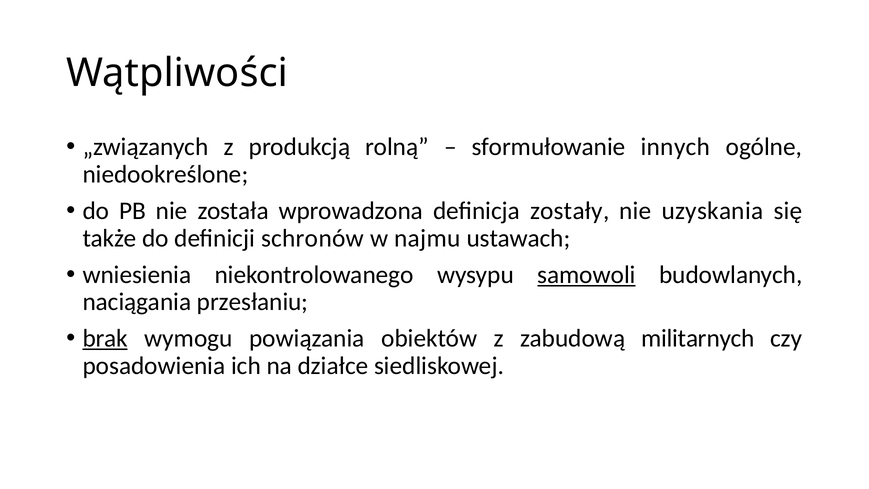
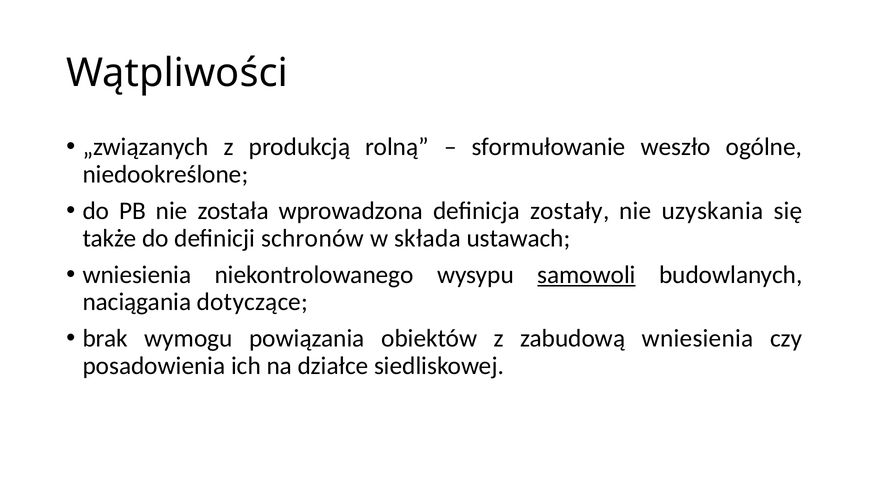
innych: innych -> weszło
najmu: najmu -> składa
przesłaniu: przesłaniu -> dotyczące
brak underline: present -> none
zabudową militarnych: militarnych -> wniesienia
